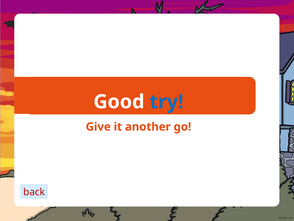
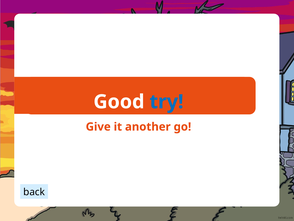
back colour: red -> black
